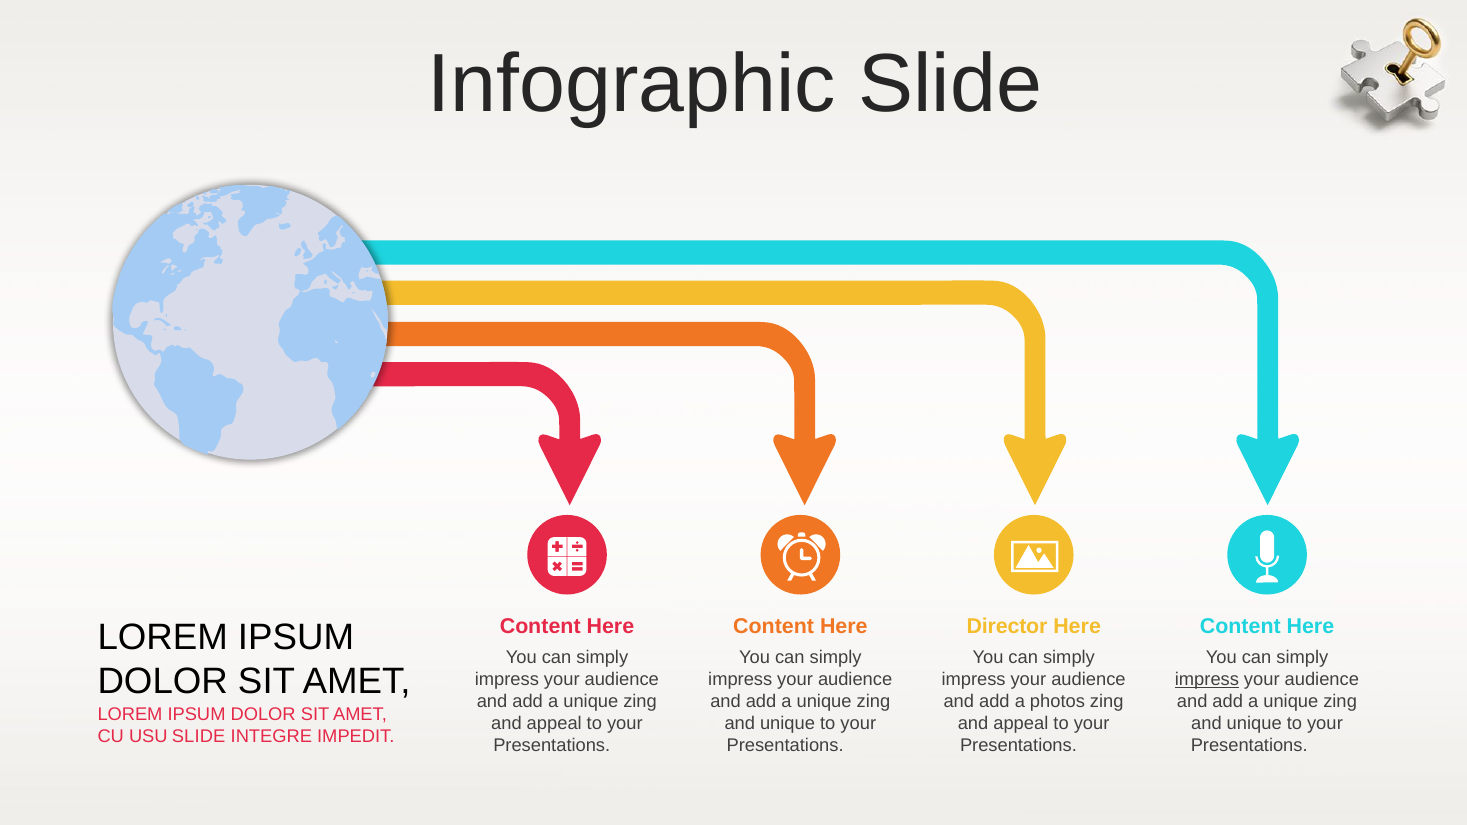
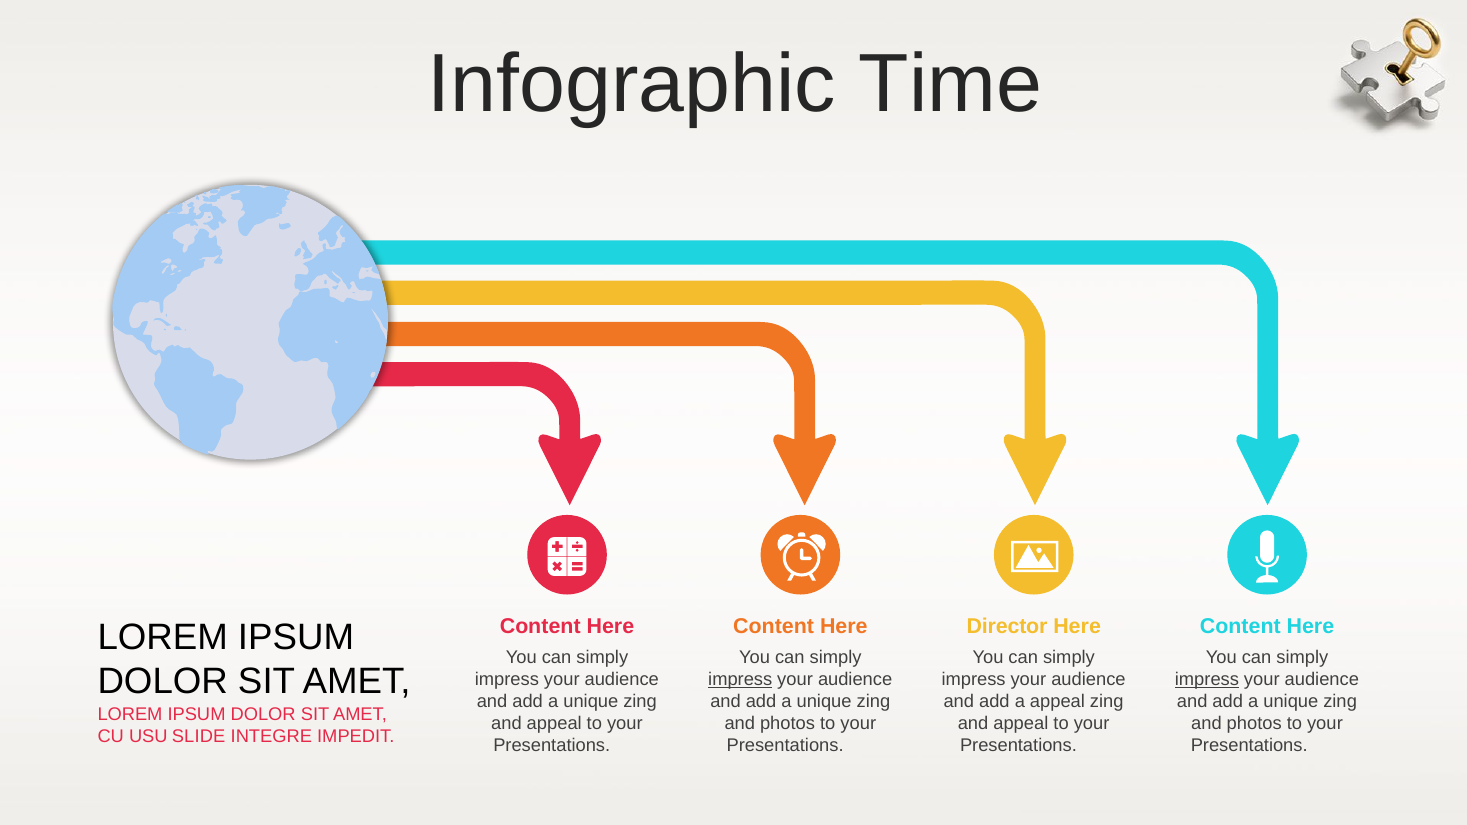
Infographic Slide: Slide -> Time
impress at (740, 680) underline: none -> present
a photos: photos -> appeal
unique at (788, 724): unique -> photos
unique at (1254, 724): unique -> photos
